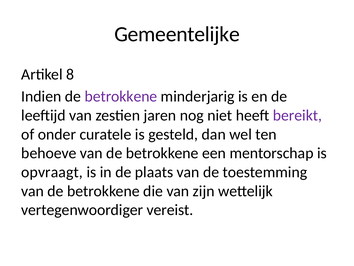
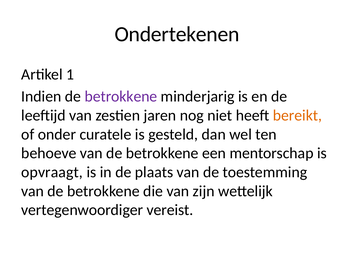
Gemeentelijke: Gemeentelijke -> Ondertekenen
8: 8 -> 1
bereikt colour: purple -> orange
